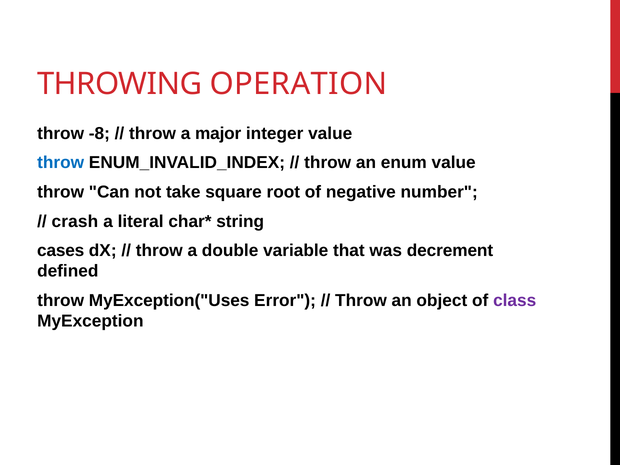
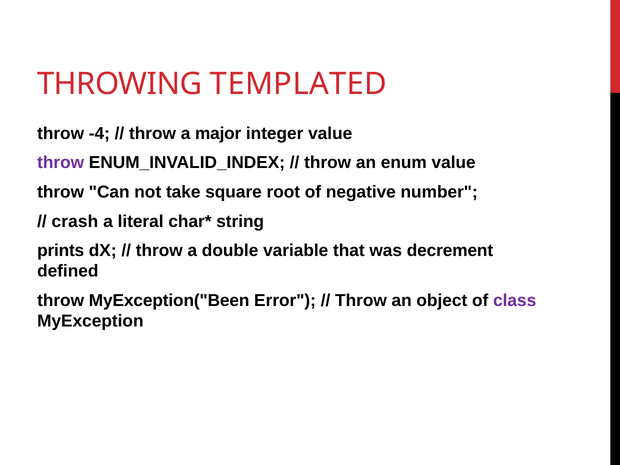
OPERATION: OPERATION -> TEMPLATED
-8: -8 -> -4
throw at (61, 163) colour: blue -> purple
cases: cases -> prints
MyException("Uses: MyException("Uses -> MyException("Been
